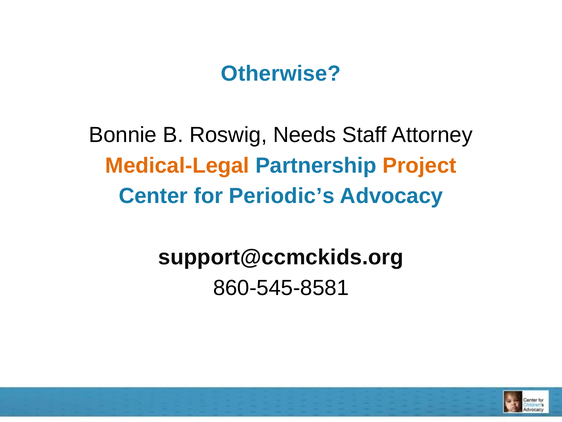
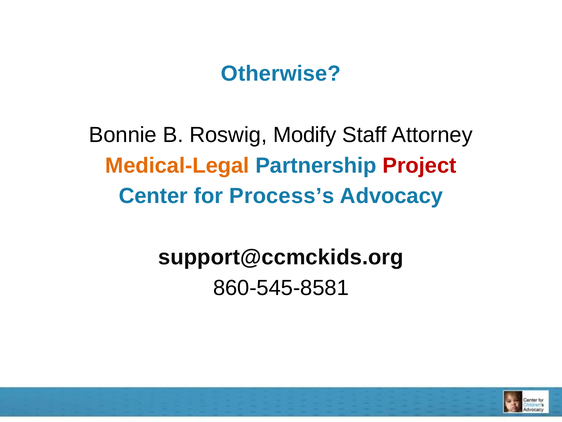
Needs: Needs -> Modify
Project colour: orange -> red
Periodic’s: Periodic’s -> Process’s
